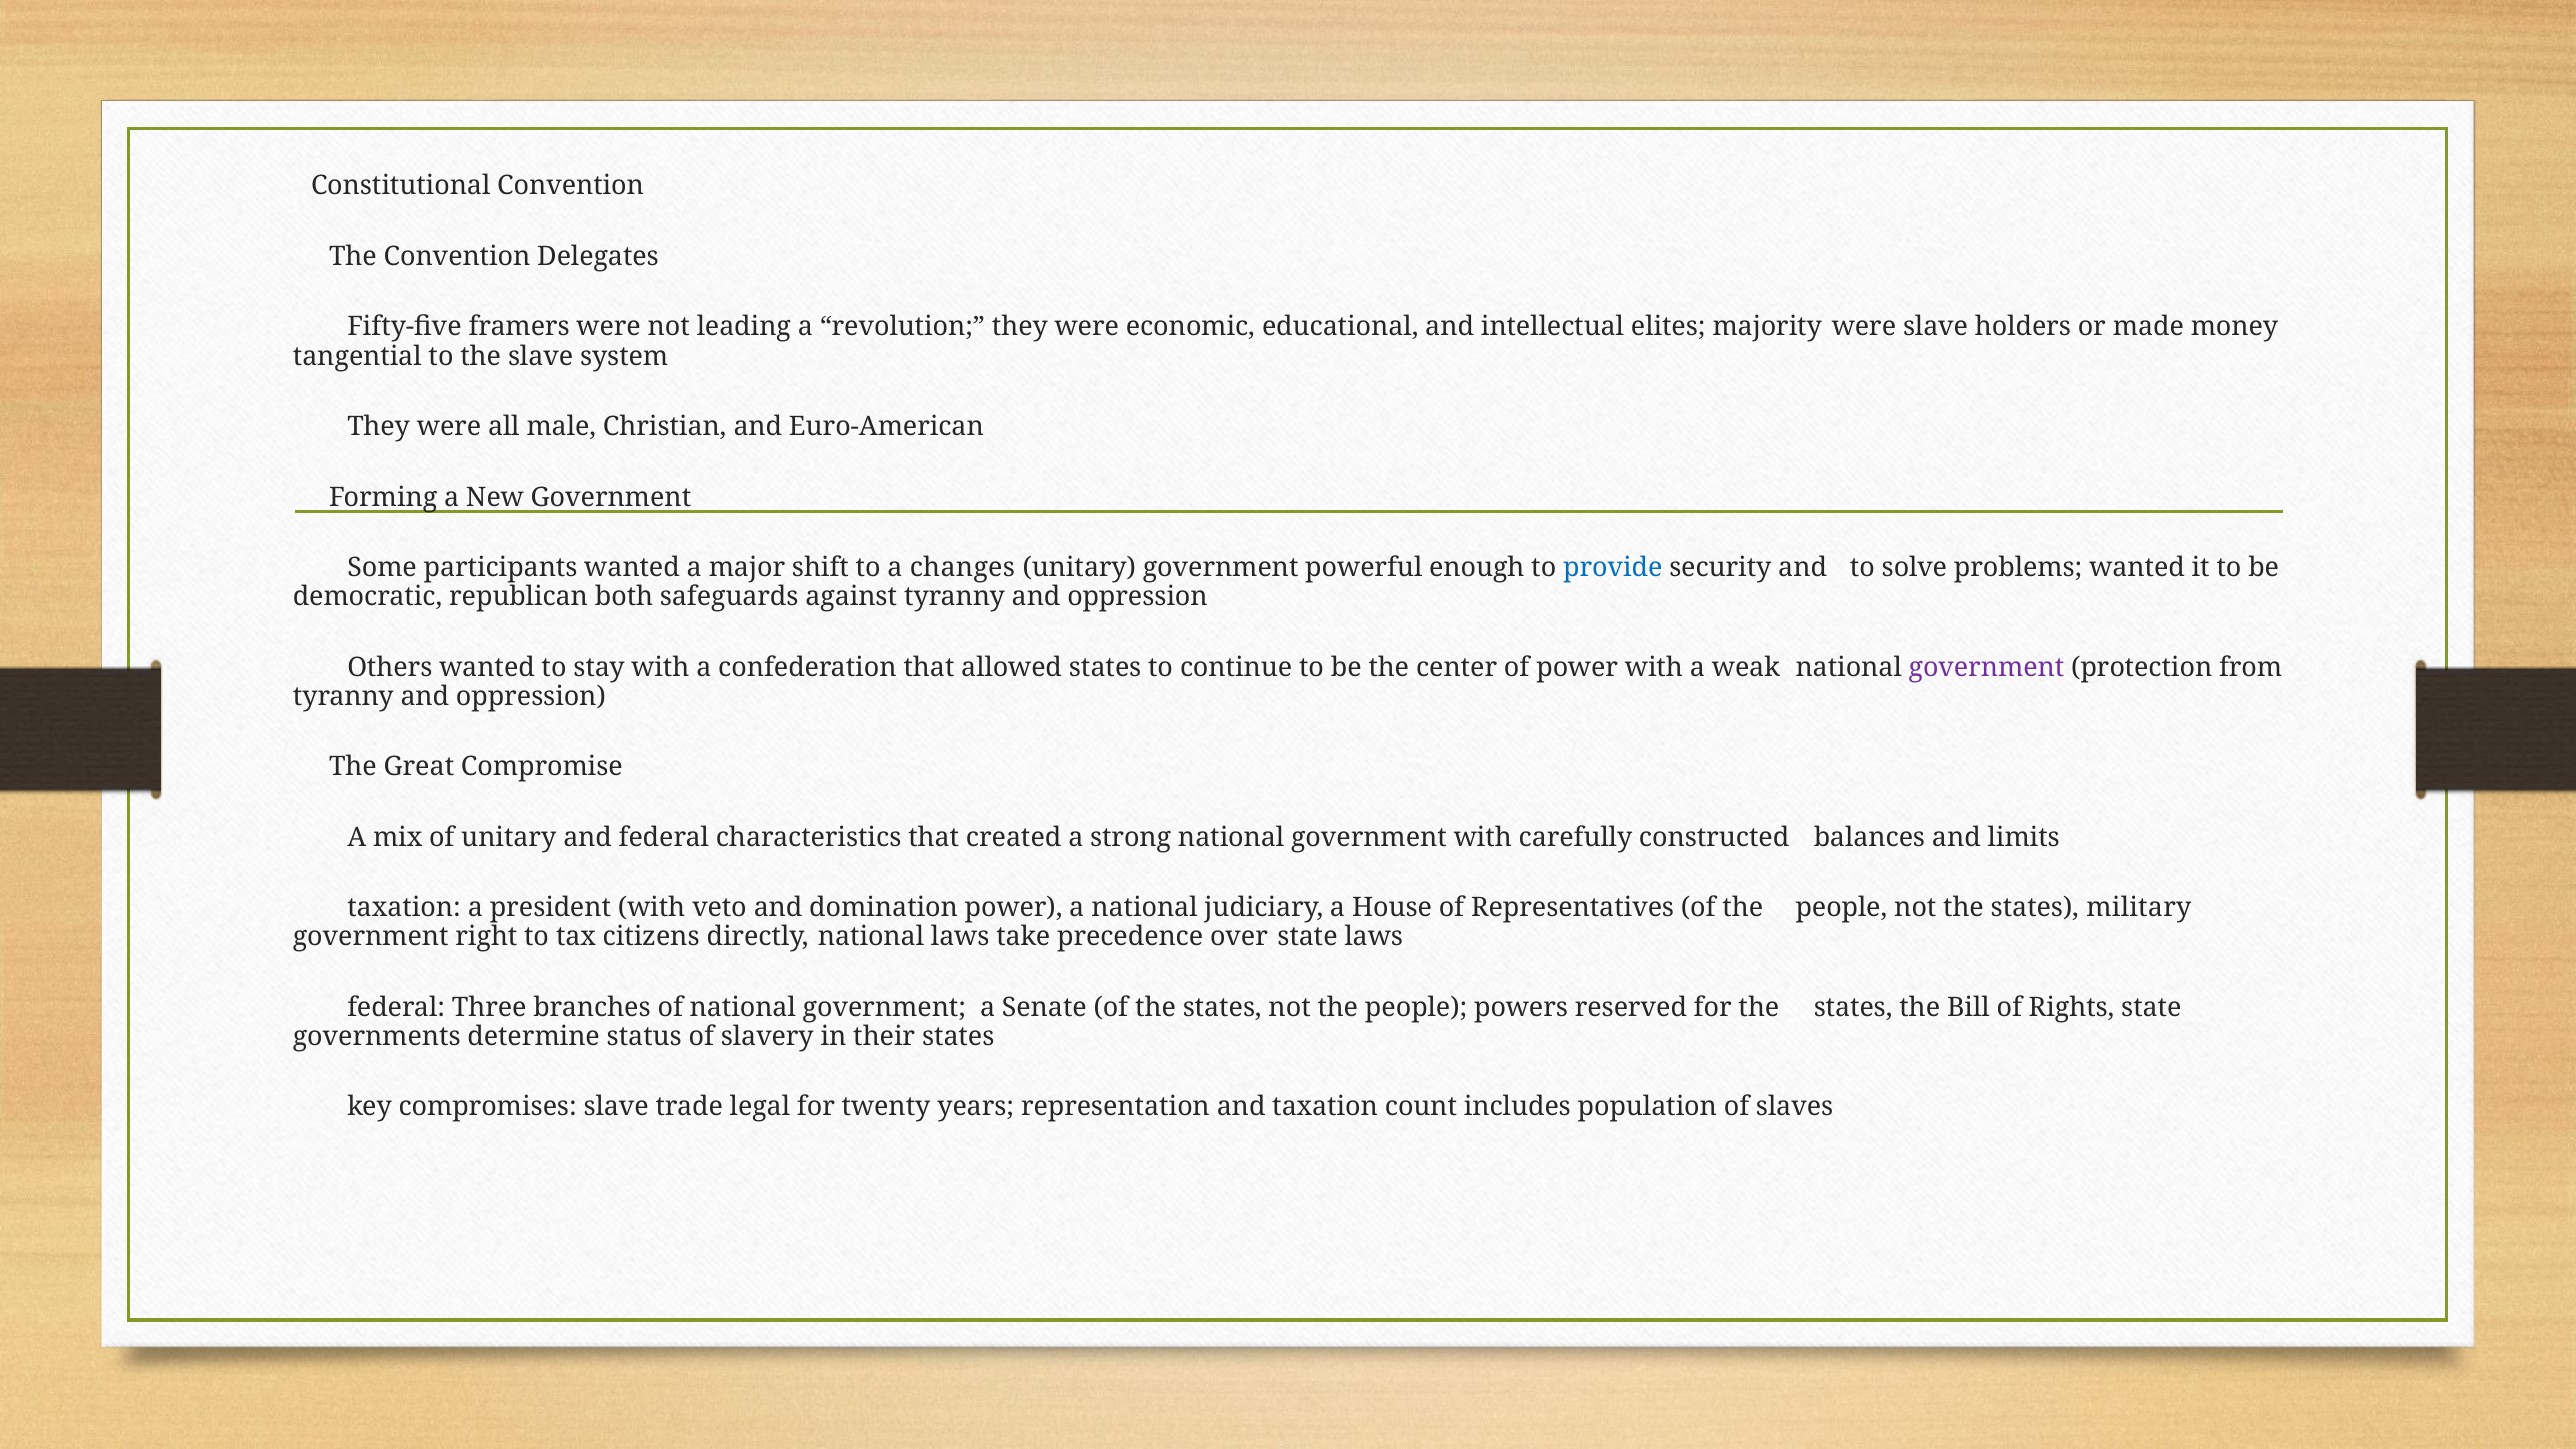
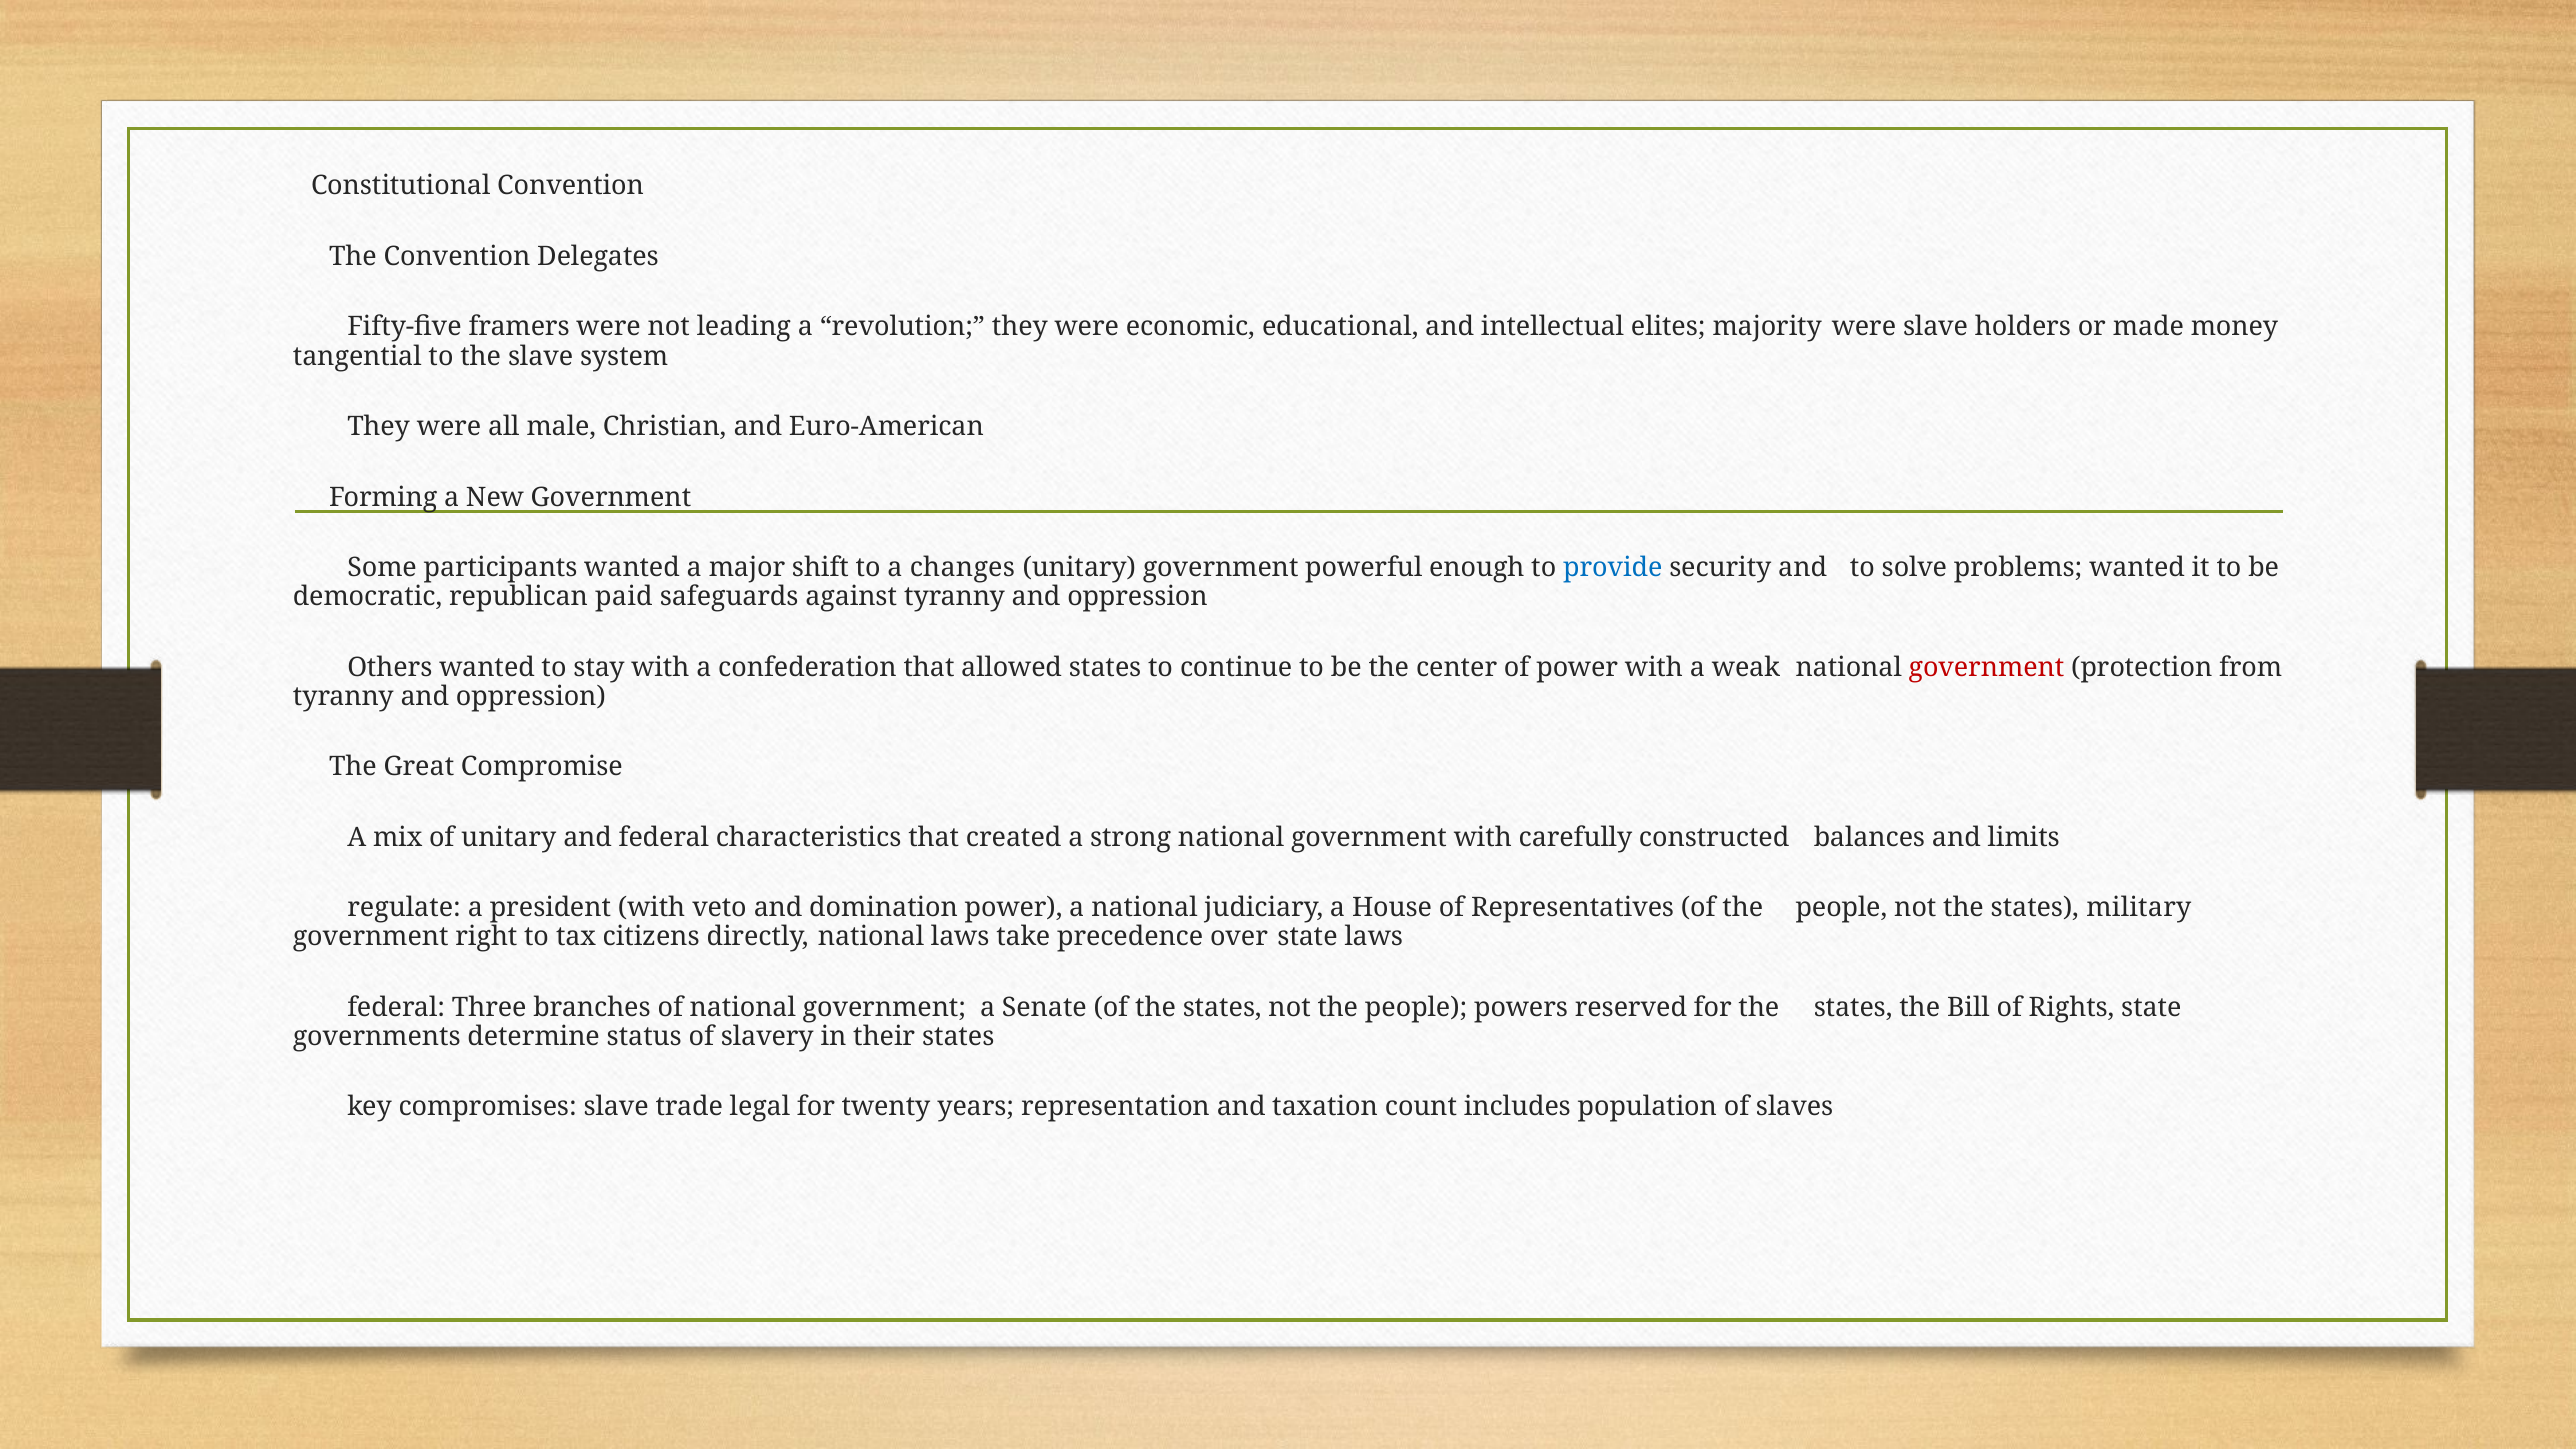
both: both -> paid
government at (1986, 667) colour: purple -> red
taxation at (404, 908): taxation -> regulate
